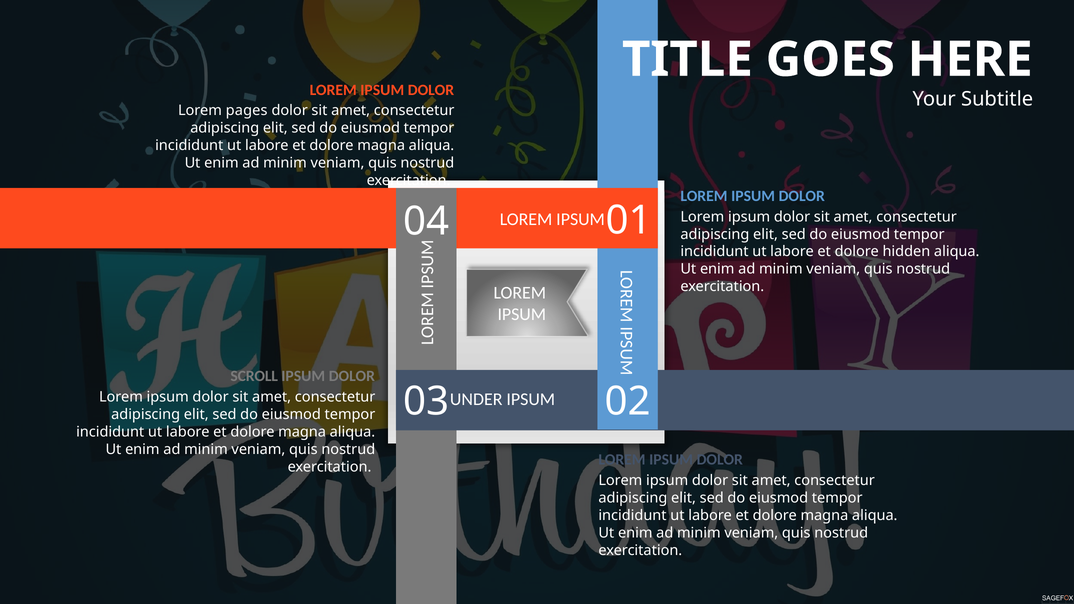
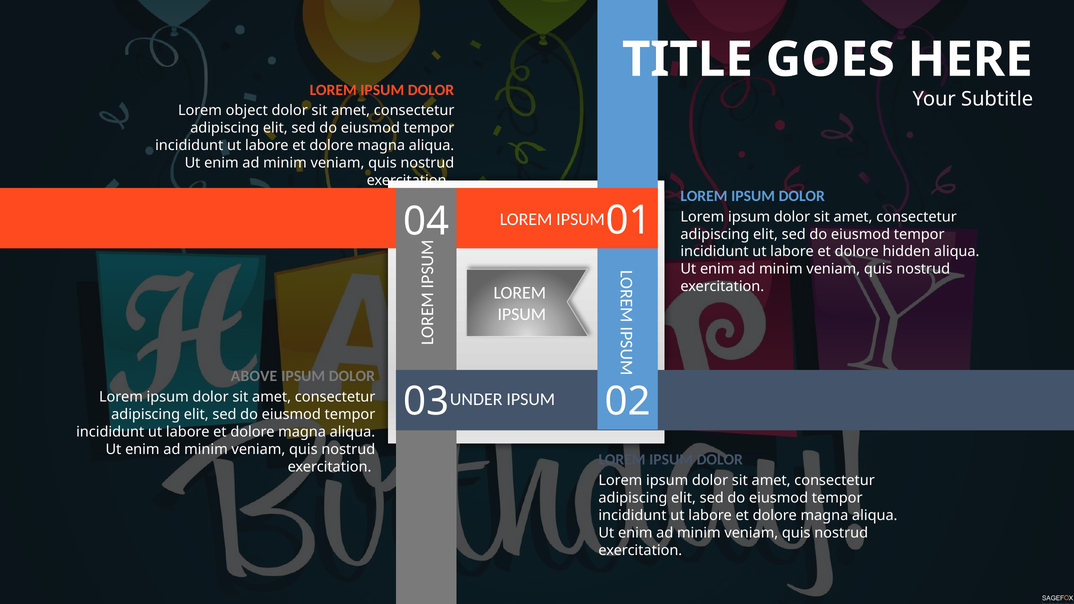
pages: pages -> object
SCROLL: SCROLL -> ABOVE
